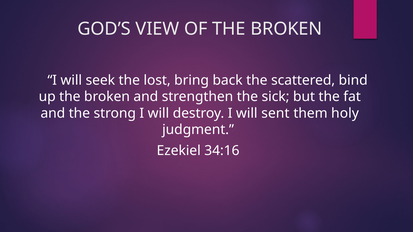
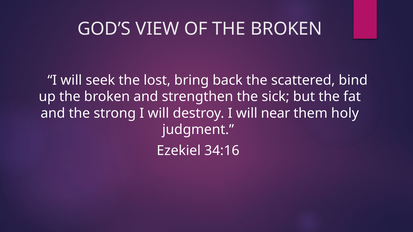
sent: sent -> near
